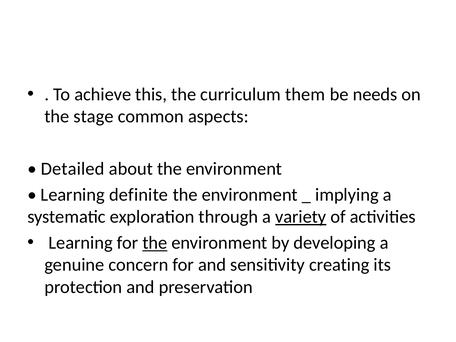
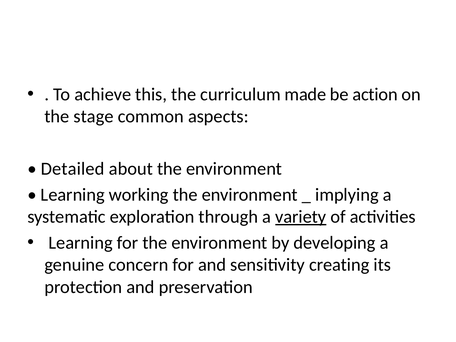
them: them -> made
needs: needs -> action
definite: definite -> working
the at (155, 243) underline: present -> none
